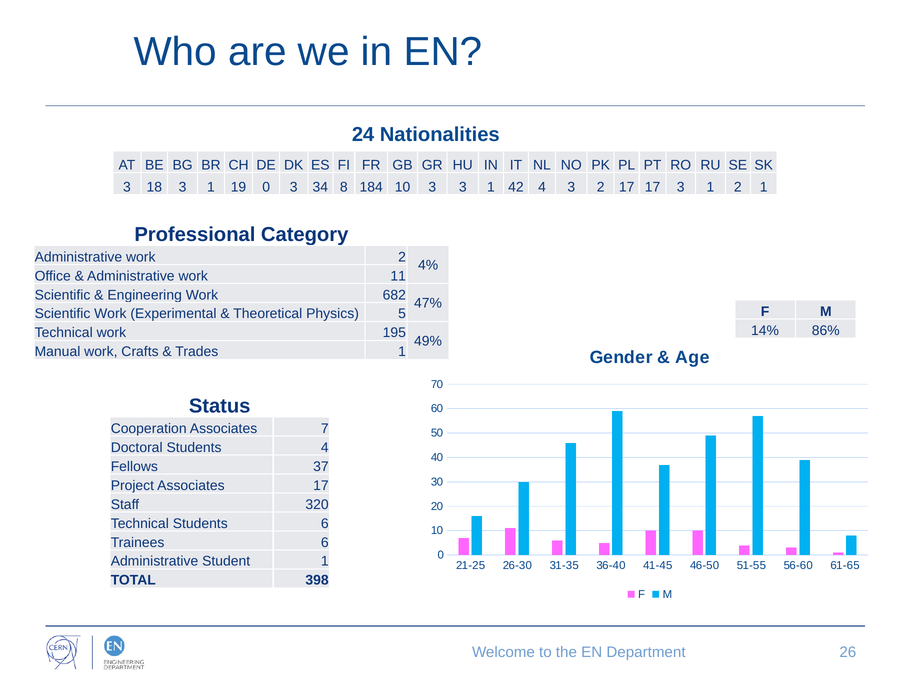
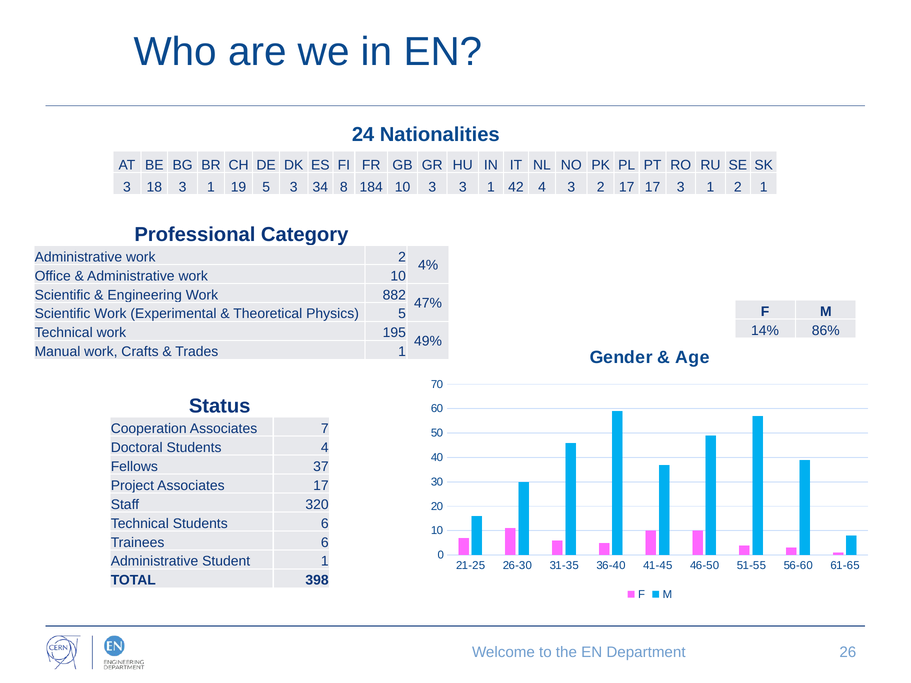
19 0: 0 -> 5
work 11: 11 -> 10
682: 682 -> 882
